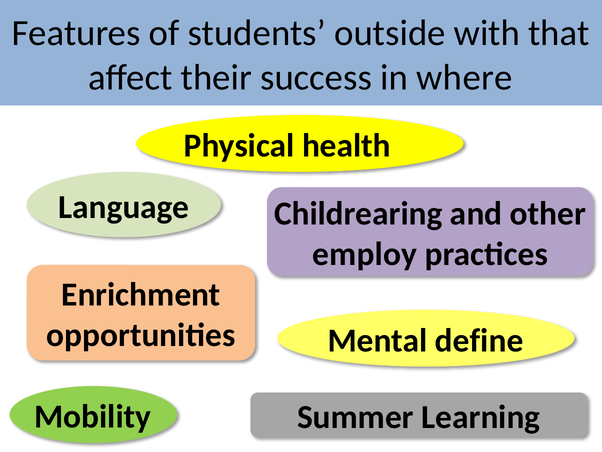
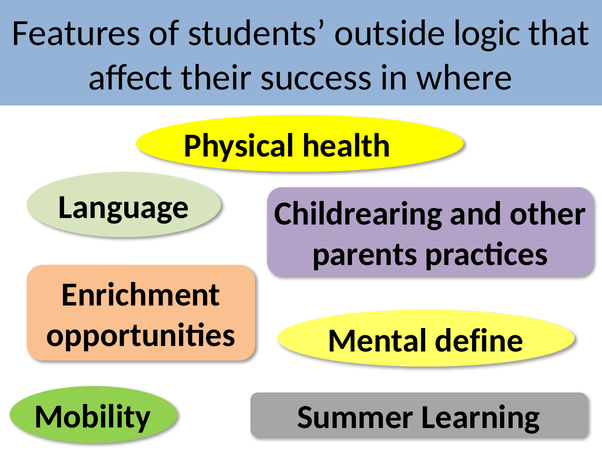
with: with -> logic
employ: employ -> parents
